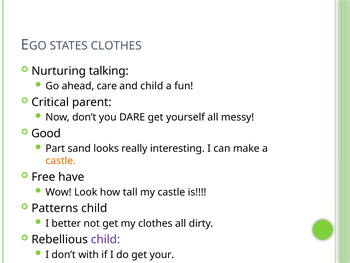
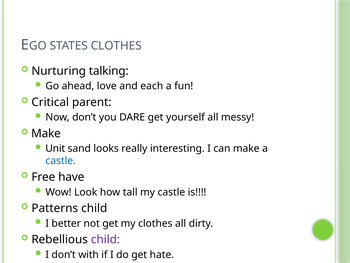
care: care -> love
and child: child -> each
Good at (46, 133): Good -> Make
Part: Part -> Unit
castle at (61, 161) colour: orange -> blue
your: your -> hate
